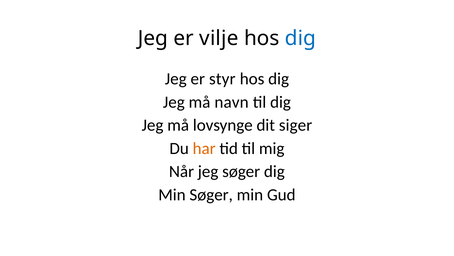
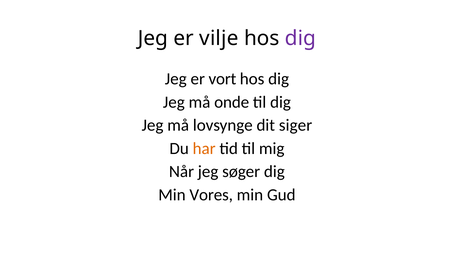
dig at (300, 38) colour: blue -> purple
styr: styr -> vort
navn: navn -> onde
Min Søger: Søger -> Vores
